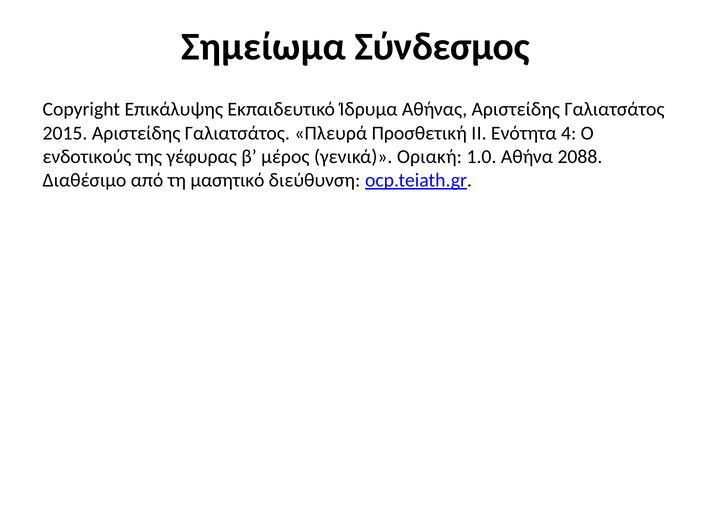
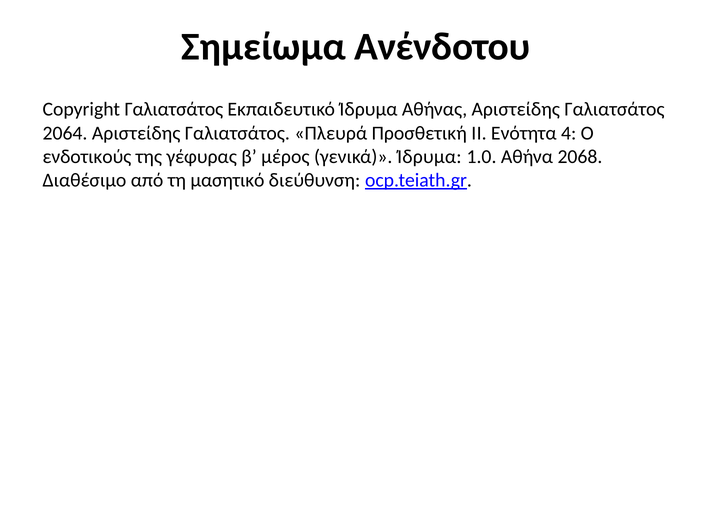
Σύνδεσμος: Σύνδεσμος -> Ανένδοτου
Copyright Επικάλυψης: Επικάλυψης -> Γαλιατσάτος
2015: 2015 -> 2064
γενικά Οριακή: Οριακή -> Ίδρυμα
2088: 2088 -> 2068
